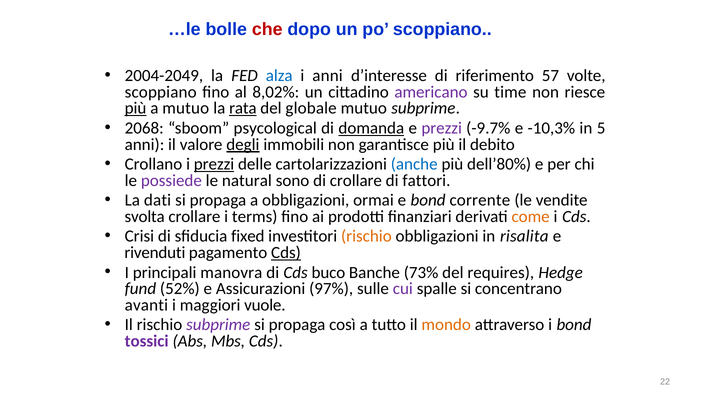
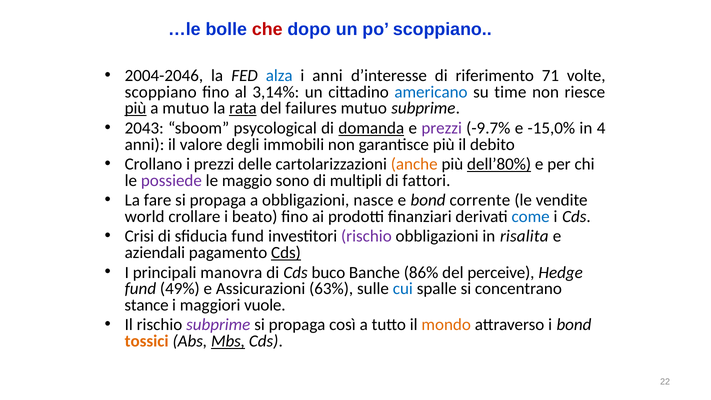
2004-2049: 2004-2049 -> 2004-2046
57: 57 -> 71
8,02%: 8,02% -> 3,14%
americano colour: purple -> blue
globale: globale -> failures
2068: 2068 -> 2043
-10,3%: -10,3% -> -15,0%
5: 5 -> 4
degli underline: present -> none
prezzi at (214, 164) underline: present -> none
anche colour: blue -> orange
dell’80% underline: none -> present
natural: natural -> maggio
di crollare: crollare -> multipli
dati: dati -> fare
ormai: ormai -> nasce
svolta: svolta -> world
terms: terms -> beato
come colour: orange -> blue
sfiducia fixed: fixed -> fund
rischio at (366, 236) colour: orange -> purple
rivenduti: rivenduti -> aziendali
73%: 73% -> 86%
requires: requires -> perceive
52%: 52% -> 49%
97%: 97% -> 63%
cui colour: purple -> blue
avanti: avanti -> stance
tossici colour: purple -> orange
Mbs underline: none -> present
